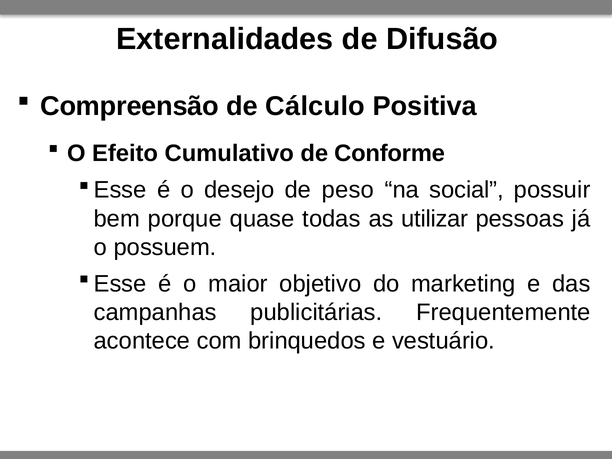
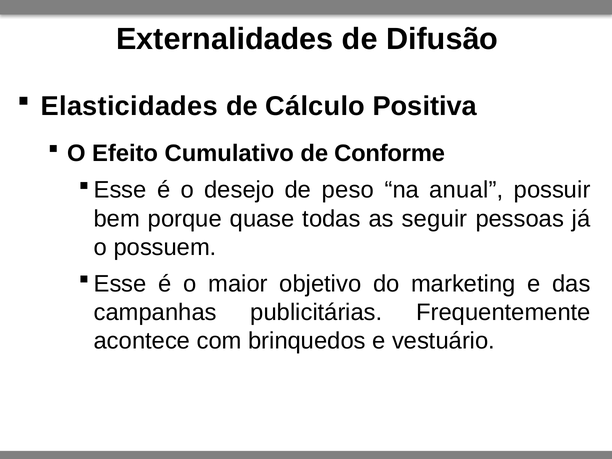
Compreensão: Compreensão -> Elasticidades
social: social -> anual
utilizar: utilizar -> seguir
